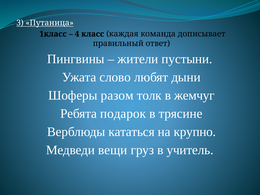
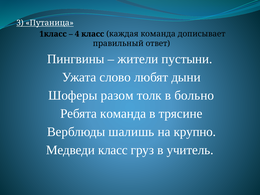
жемчуг: жемчуг -> больно
Ребята подарок: подарок -> команда
кататься: кататься -> шалишь
Медведи вещи: вещи -> класс
